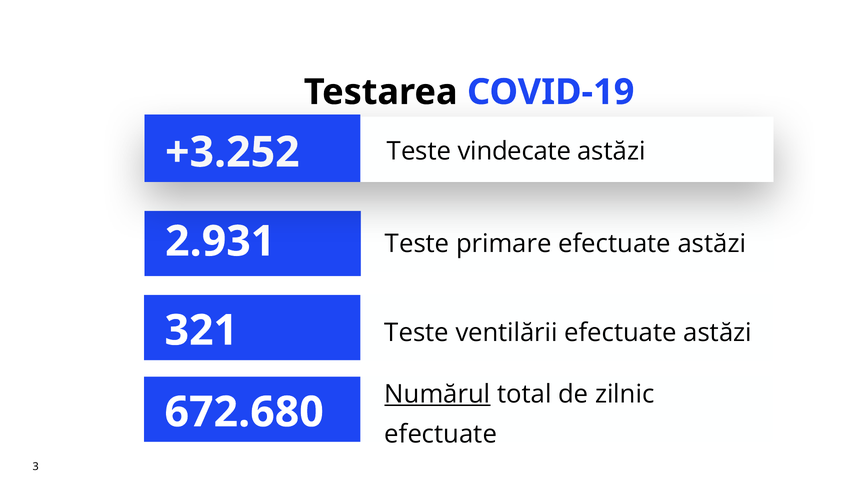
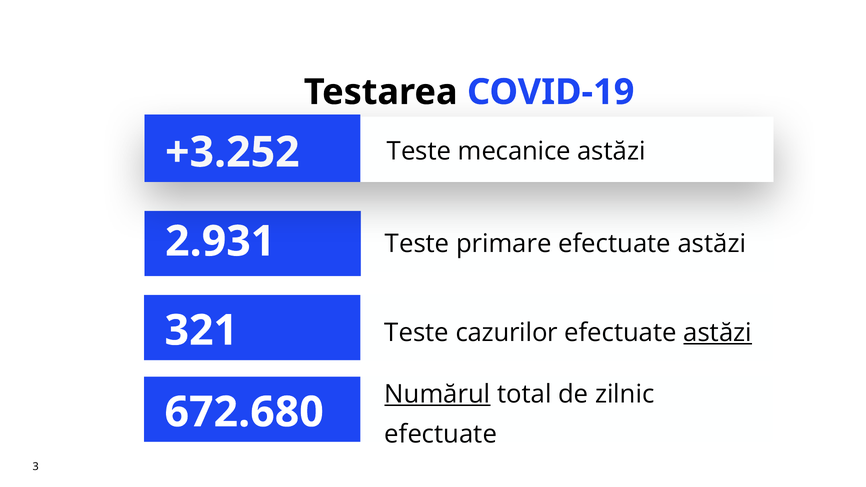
vindecate: vindecate -> mecanice
ventilării: ventilării -> cazurilor
astăzi at (718, 333) underline: none -> present
